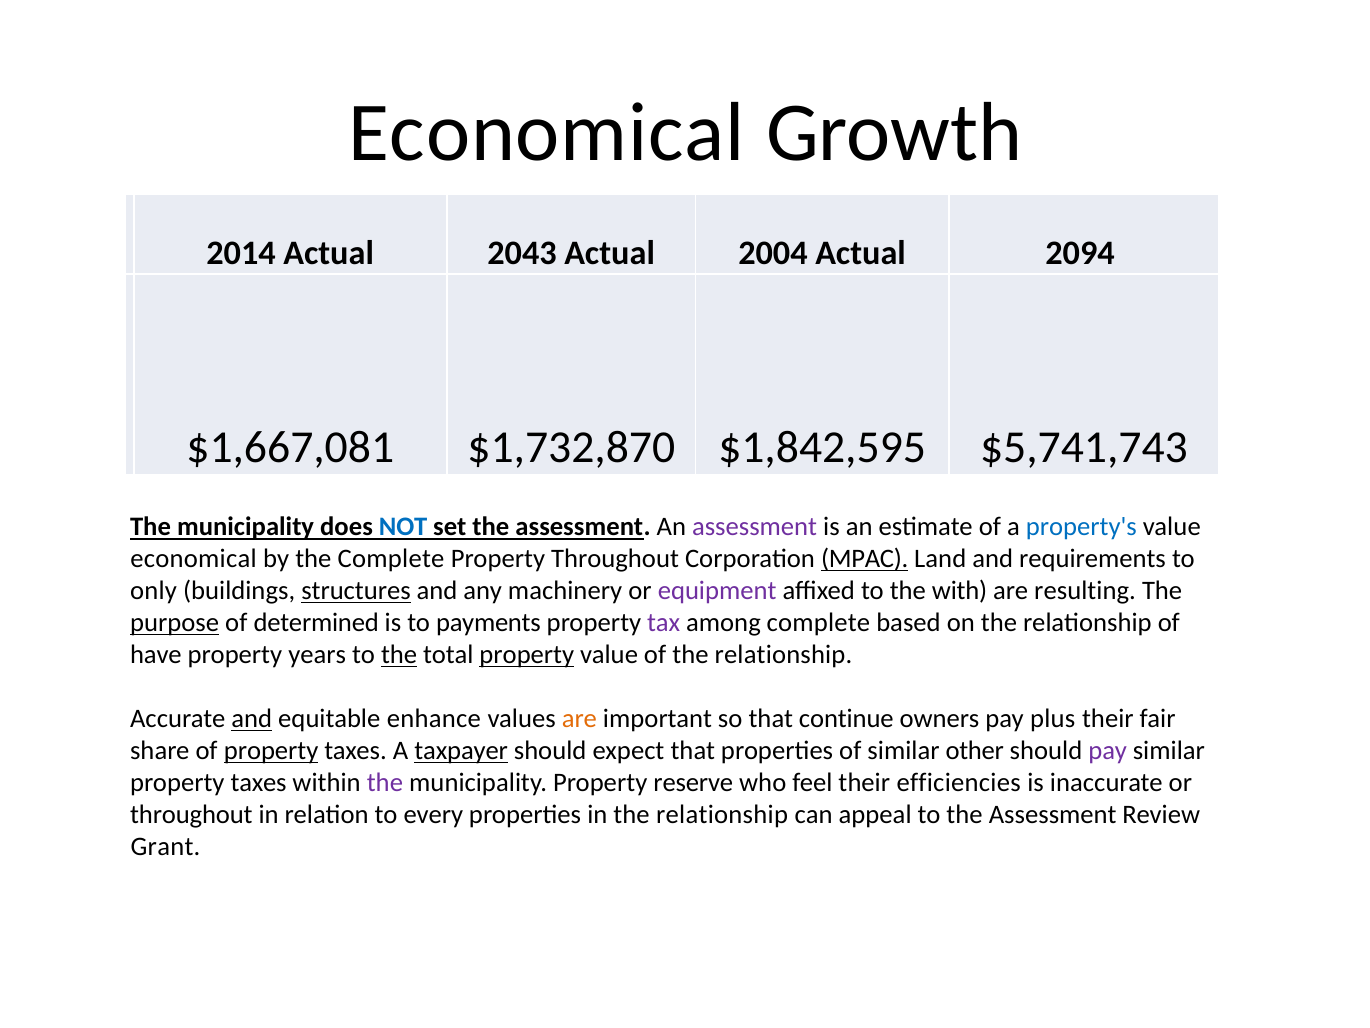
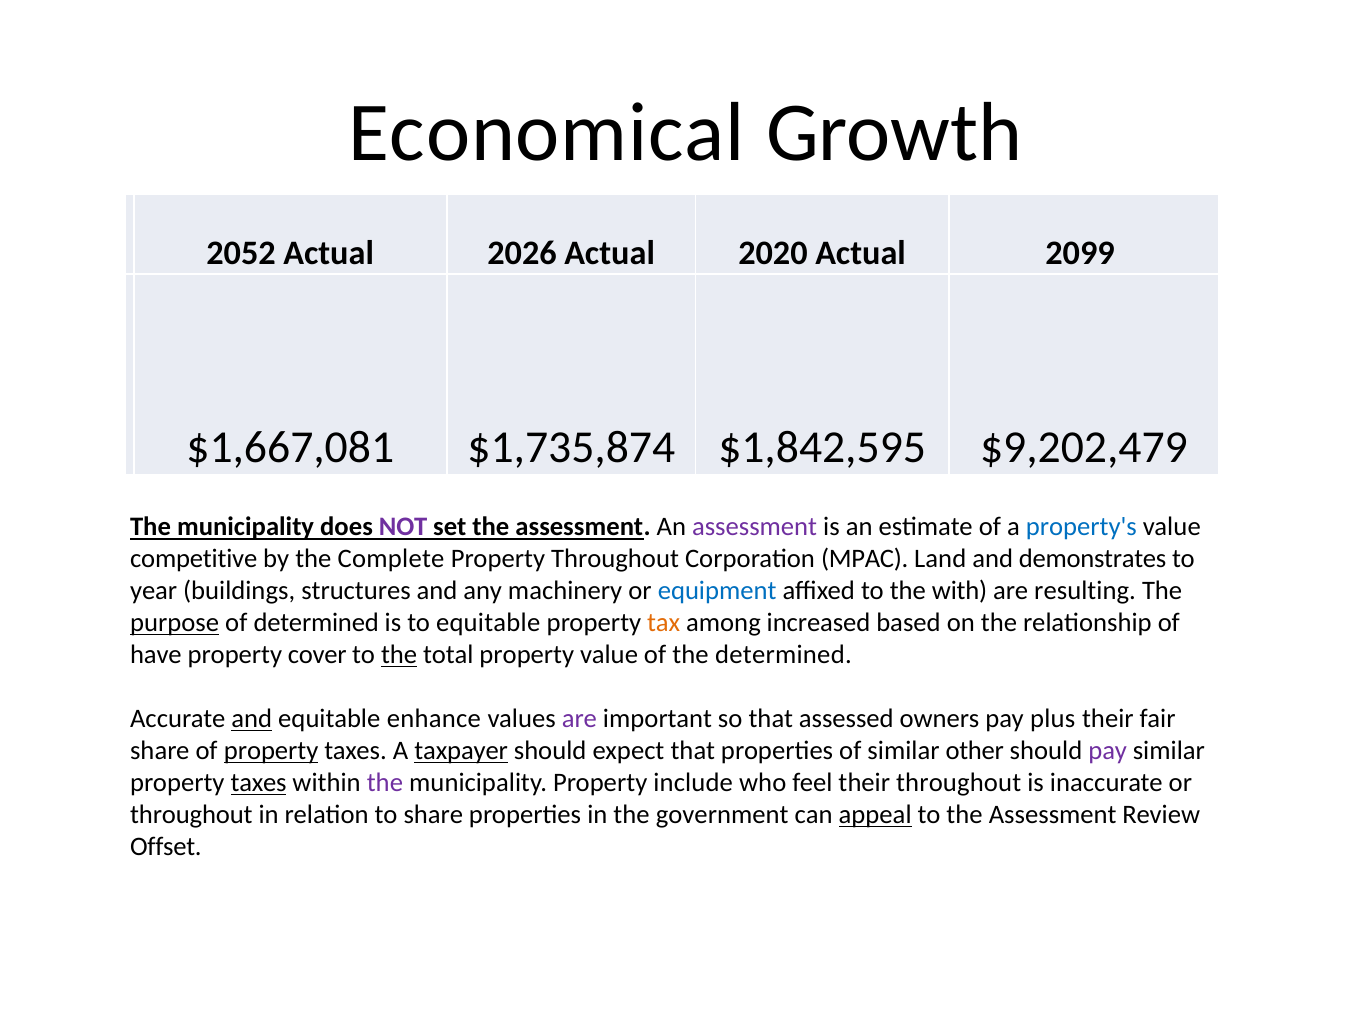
2014: 2014 -> 2052
2043: 2043 -> 2026
2004: 2004 -> 2020
2094: 2094 -> 2099
$1,732,870: $1,732,870 -> $1,735,874
$5,741,743: $5,741,743 -> $9,202,479
NOT colour: blue -> purple
economical at (193, 559): economical -> competitive
MPAC underline: present -> none
requirements: requirements -> demonstrates
only: only -> year
structures underline: present -> none
equipment colour: purple -> blue
to payments: payments -> equitable
tax colour: purple -> orange
among complete: complete -> increased
years: years -> cover
property at (527, 655) underline: present -> none
of the relationship: relationship -> determined
are at (579, 719) colour: orange -> purple
continue: continue -> assessed
taxes at (259, 783) underline: none -> present
reserve: reserve -> include
their efficiencies: efficiencies -> throughout
to every: every -> share
in the relationship: relationship -> government
appeal underline: none -> present
Grant: Grant -> Offset
